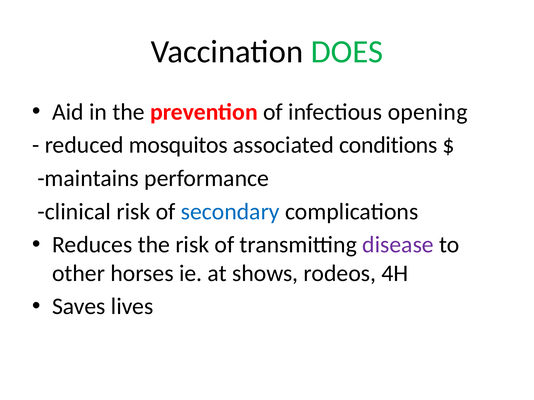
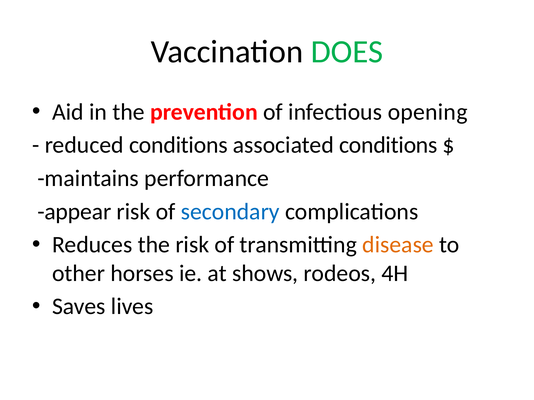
reduced mosquitos: mosquitos -> conditions
clinical: clinical -> appear
disease colour: purple -> orange
